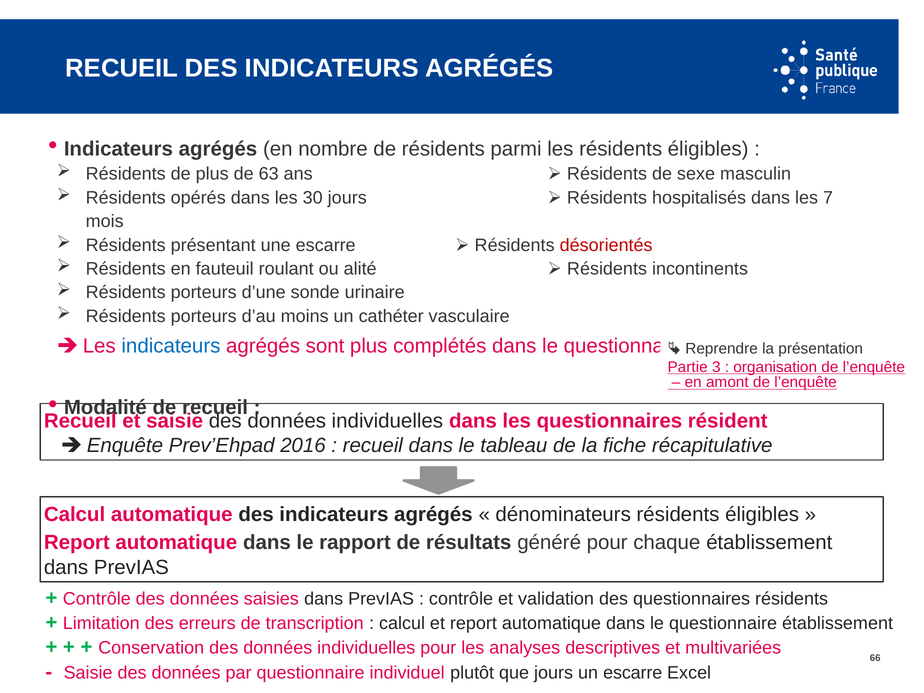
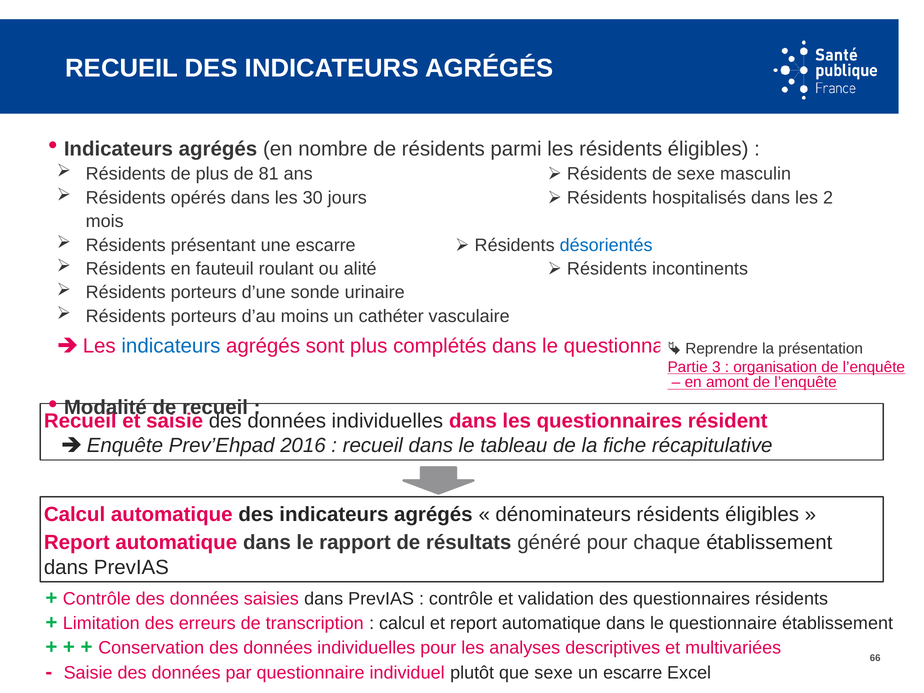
63: 63 -> 81
7: 7 -> 2
désorientés colour: red -> blue
que jours: jours -> sexe
